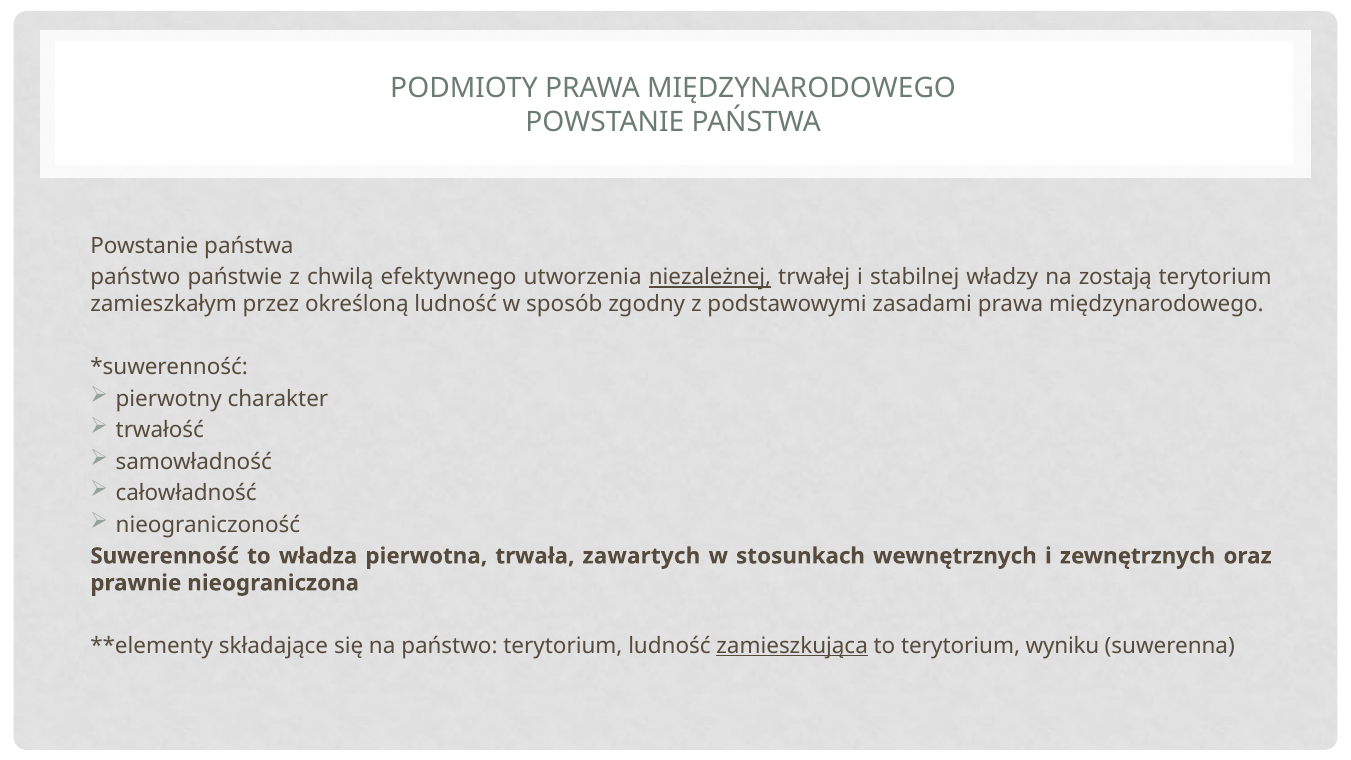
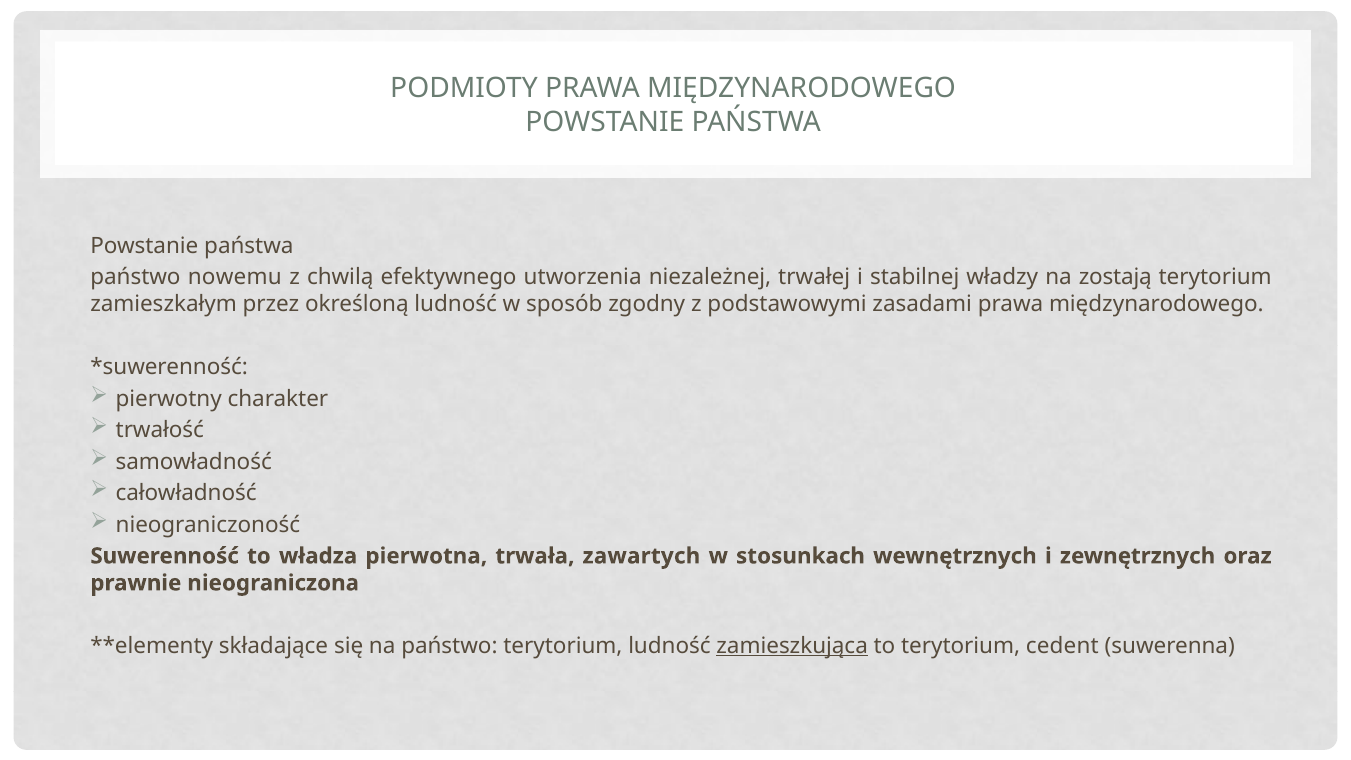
państwie: państwie -> nowemu
niezależnej underline: present -> none
wyniku: wyniku -> cedent
